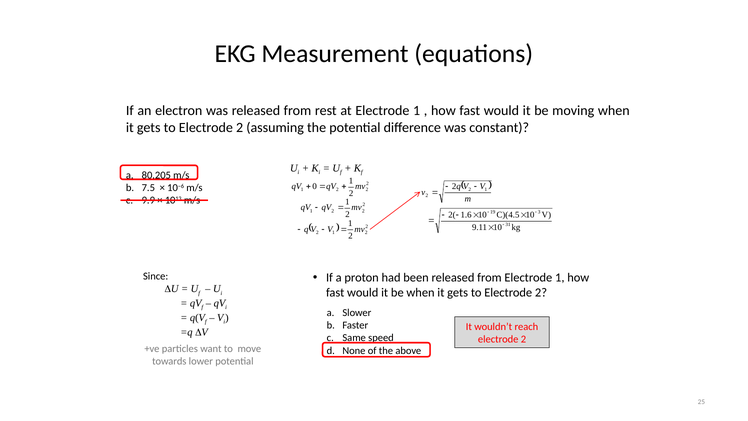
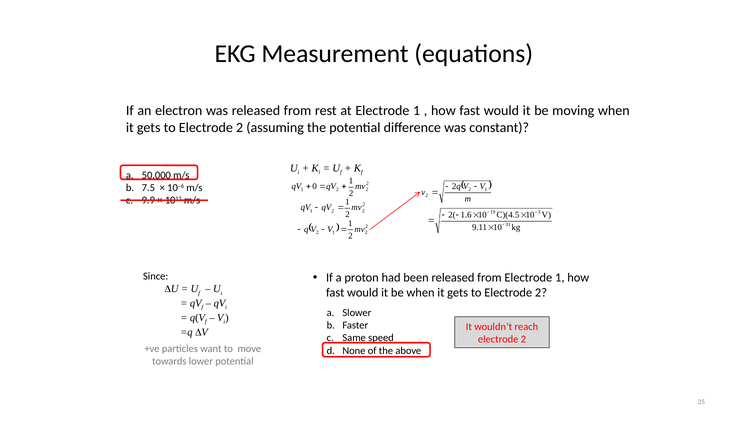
80,205: 80,205 -> 50,000
